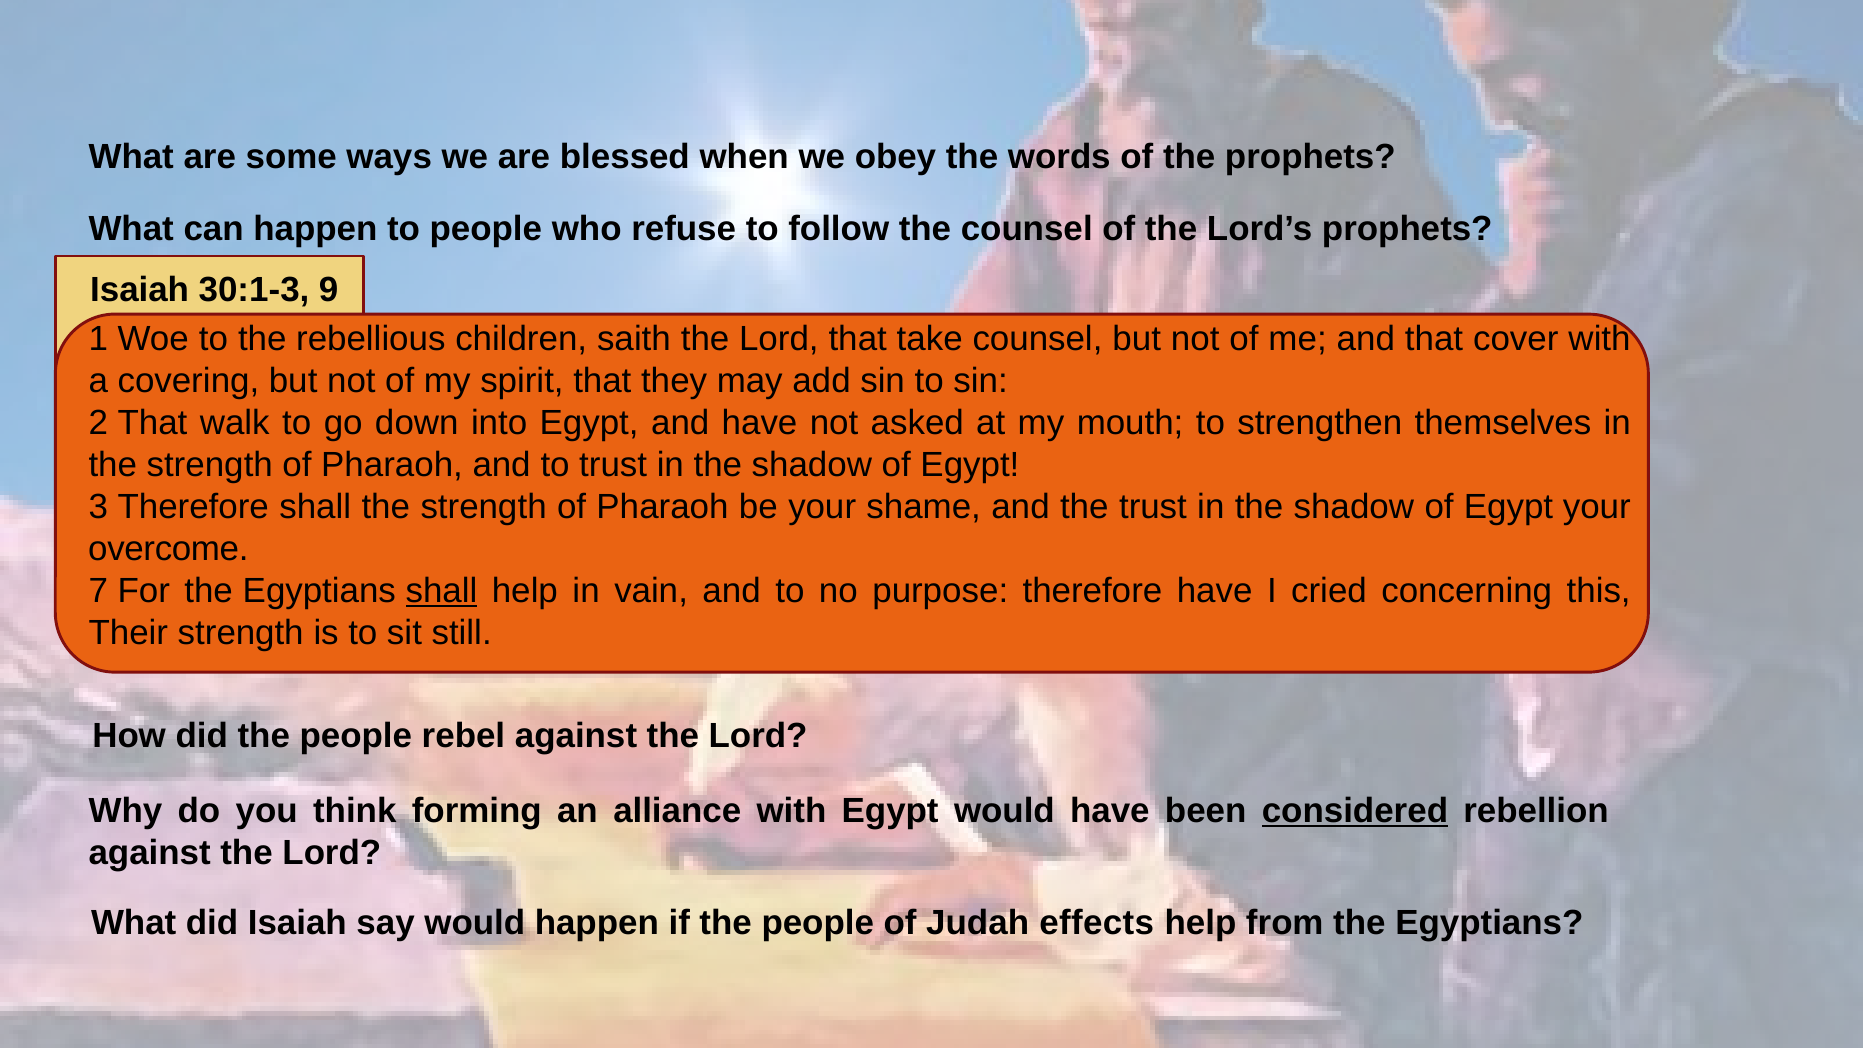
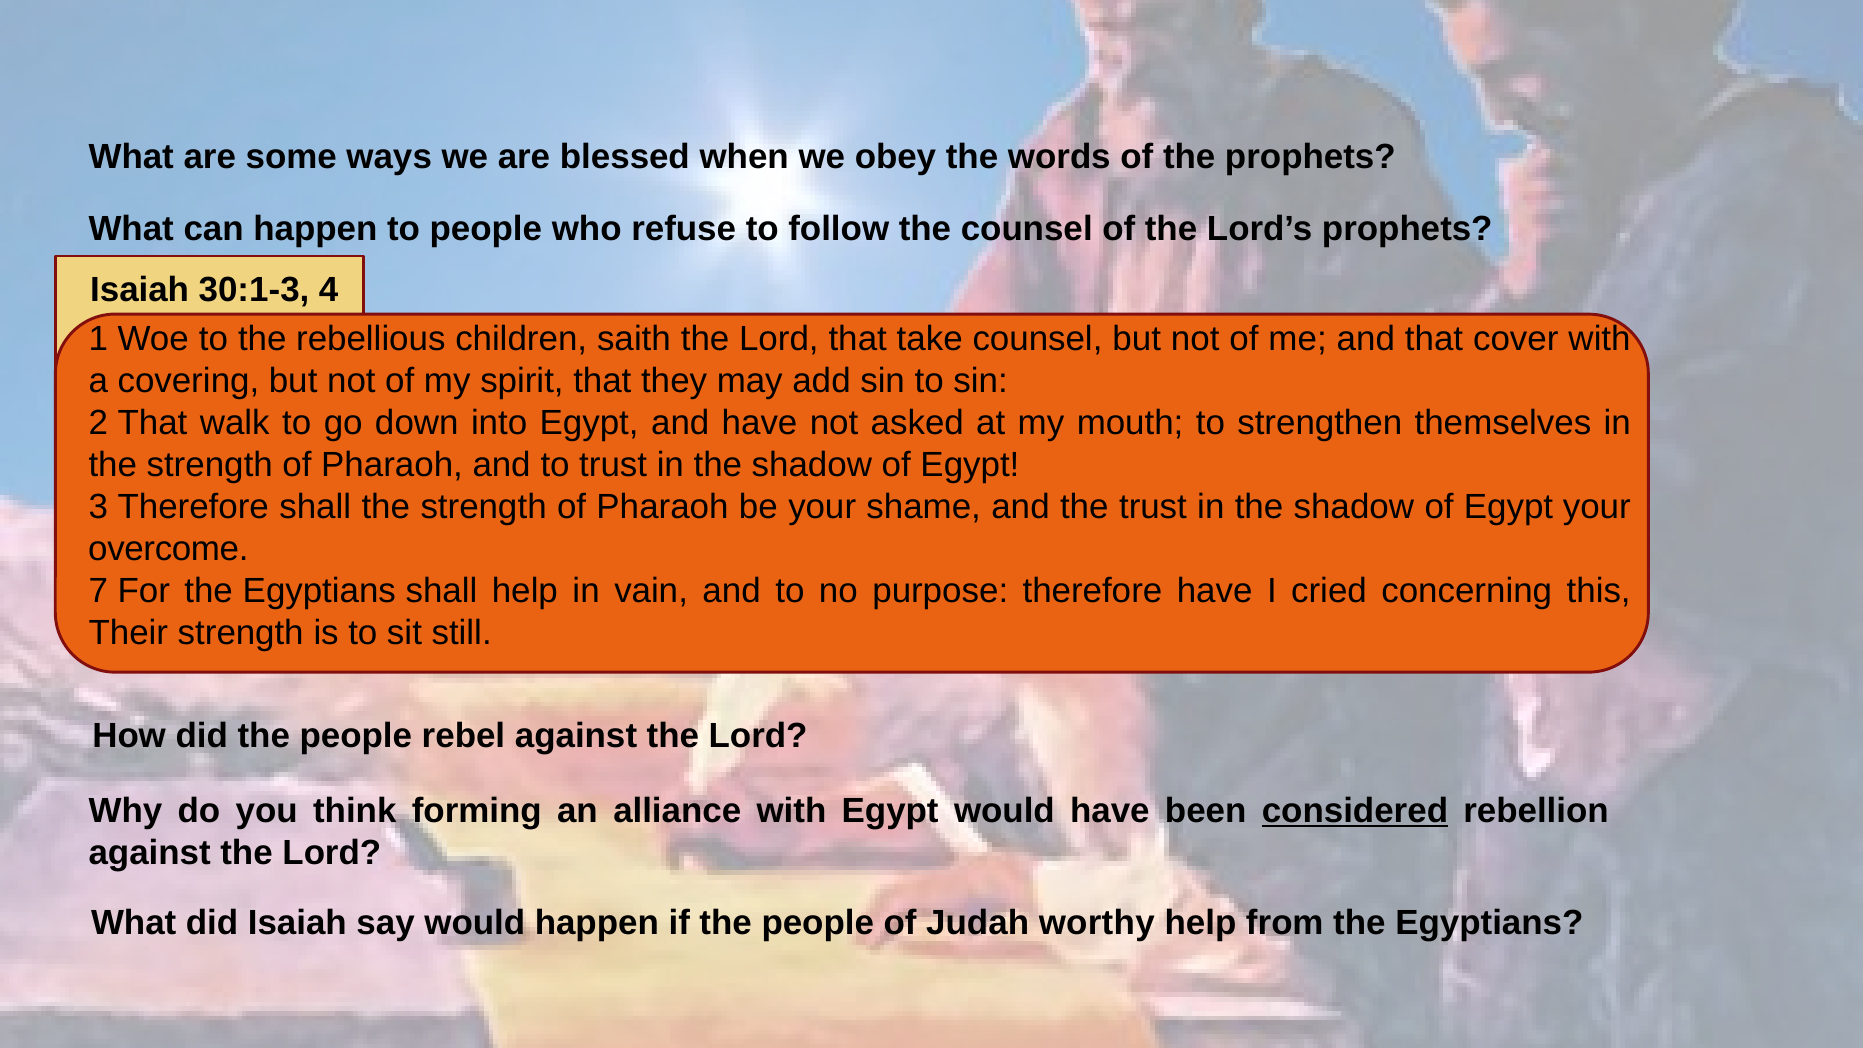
9: 9 -> 4
shall at (441, 591) underline: present -> none
effects: effects -> worthy
